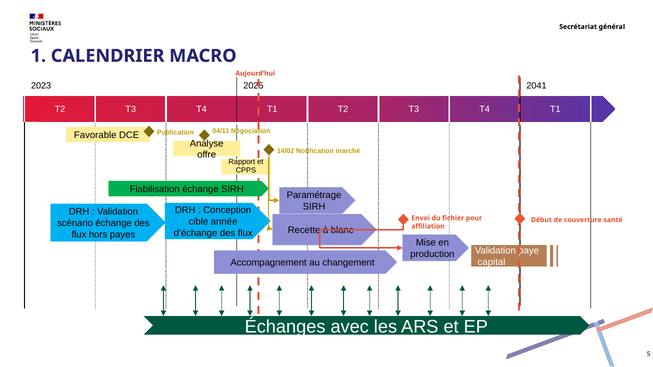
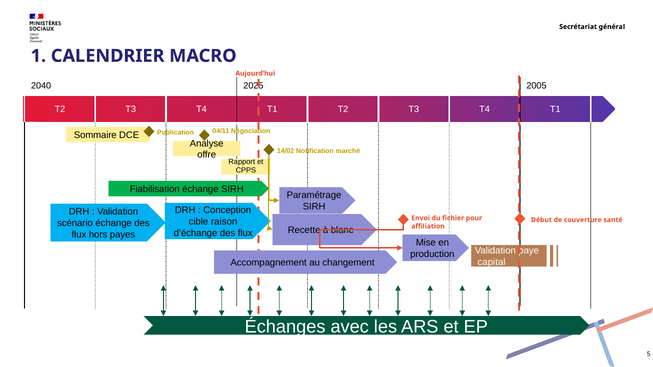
2023: 2023 -> 2040
2041: 2041 -> 2005
Favorable: Favorable -> Sommaire
année: année -> raison
